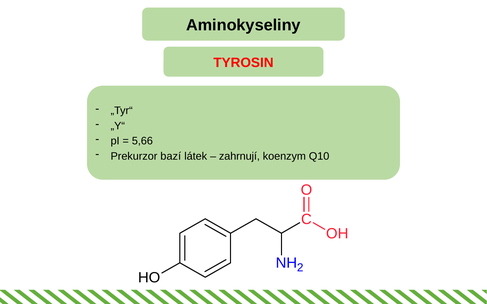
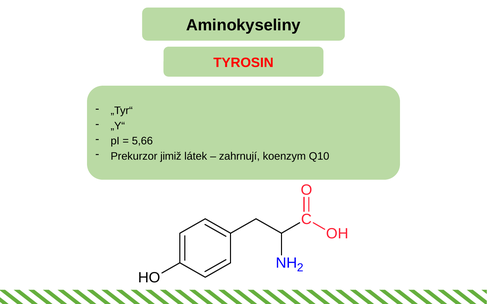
bazí: bazí -> jimiž
